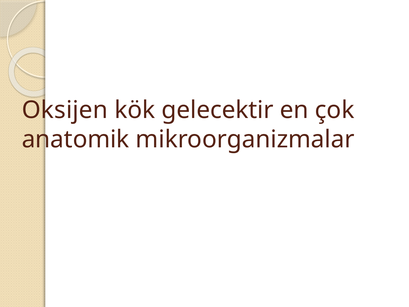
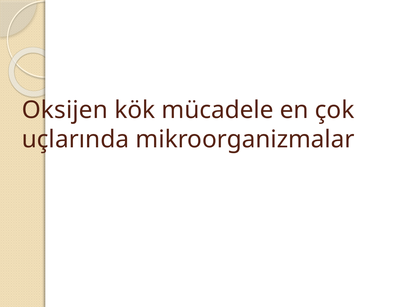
gelecektir: gelecektir -> mücadele
anatomik: anatomik -> uçlarında
